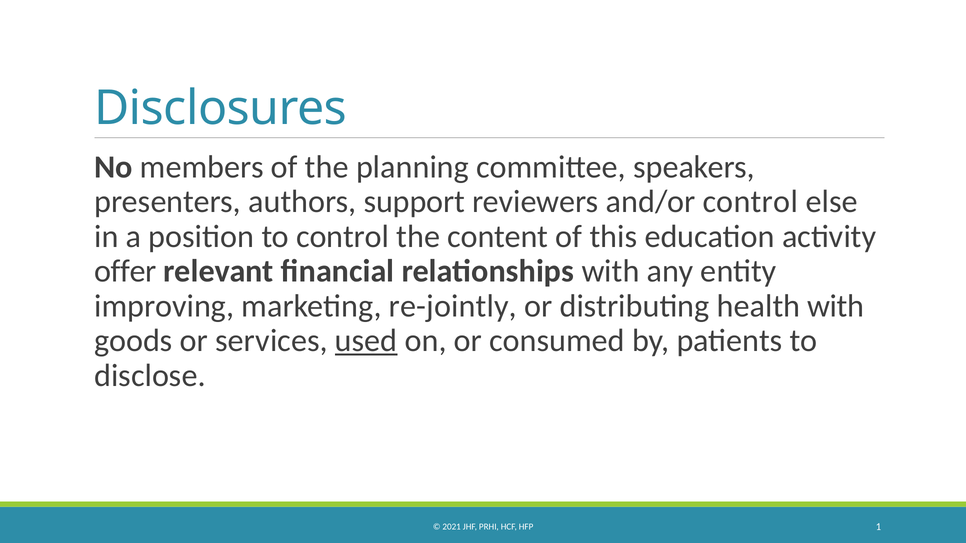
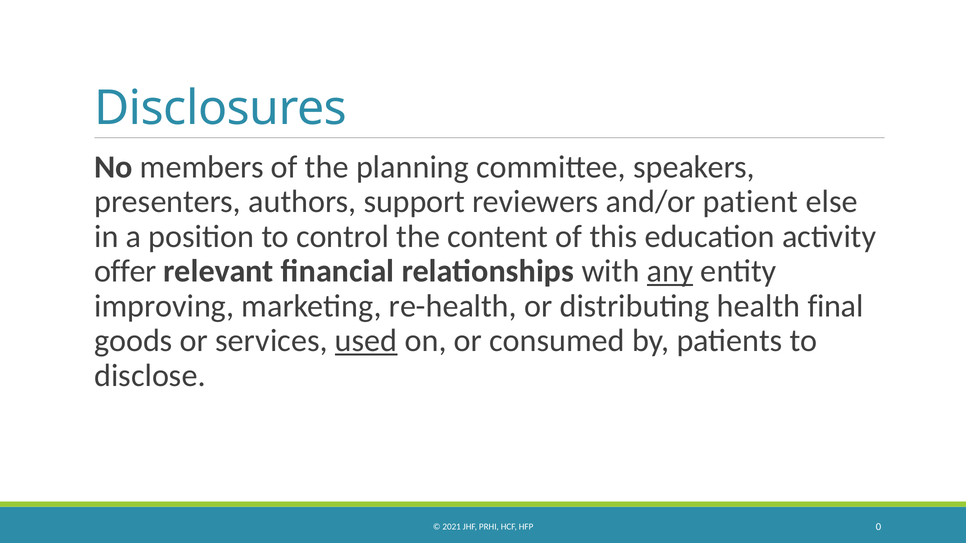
and/or control: control -> patient
any underline: none -> present
re-jointly: re-jointly -> re-health
health with: with -> final
1: 1 -> 0
